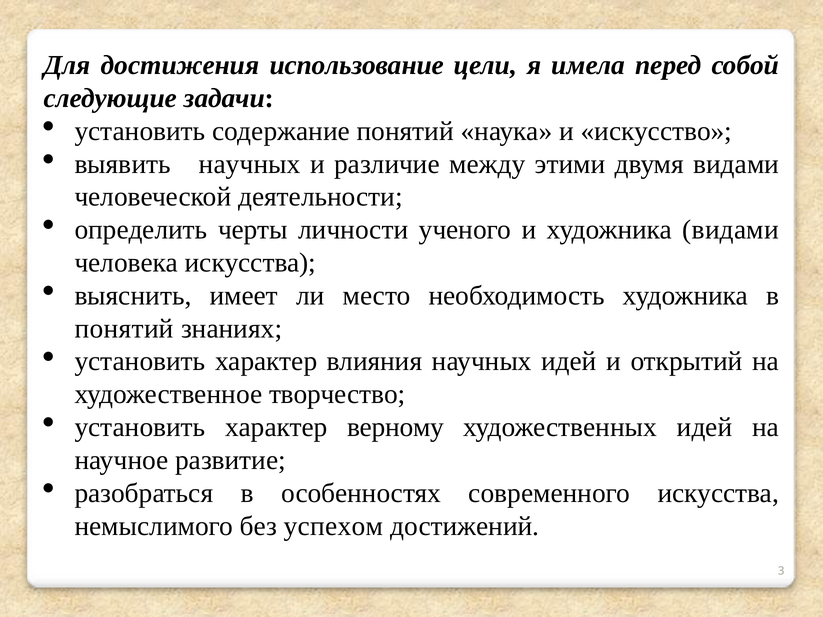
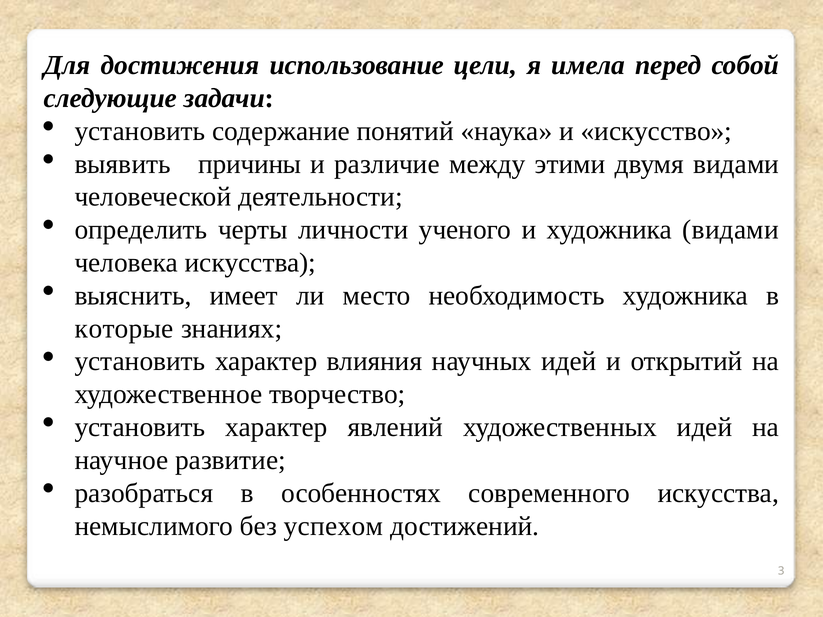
выявить научных: научных -> причины
понятий at (124, 329): понятий -> которые
верному: верному -> явлений
